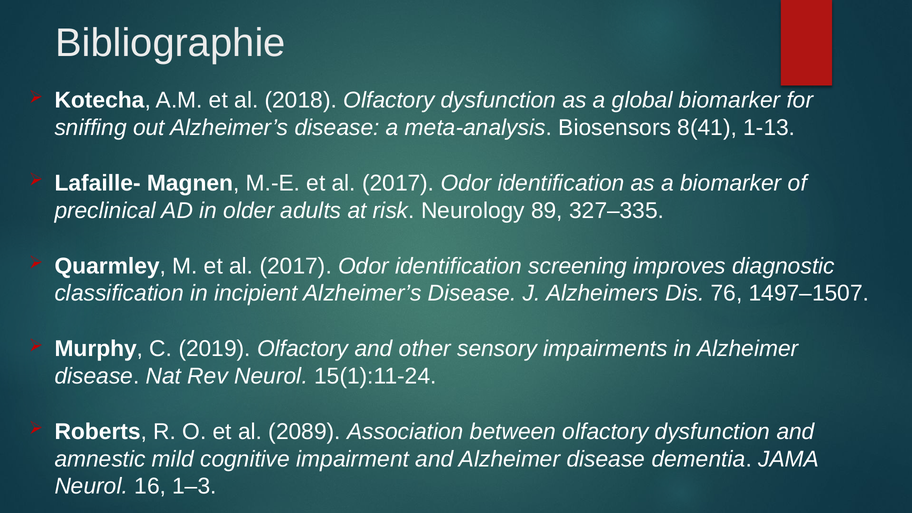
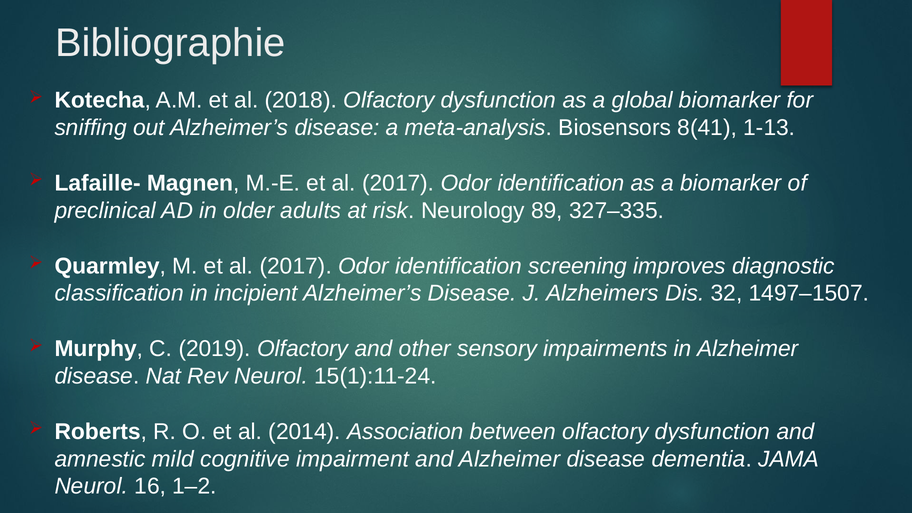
76: 76 -> 32
2089: 2089 -> 2014
1–3: 1–3 -> 1–2
